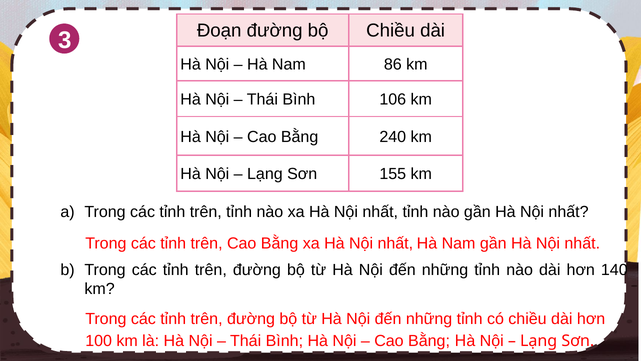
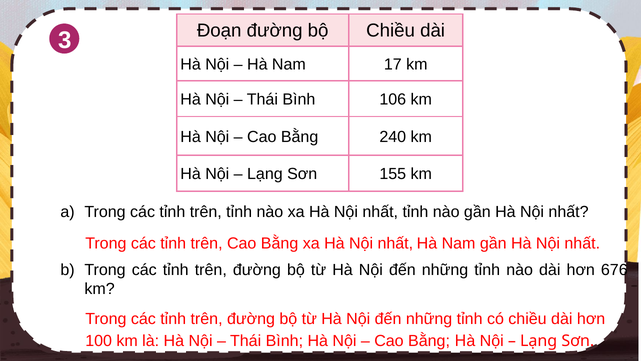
86: 86 -> 17
140: 140 -> 676
